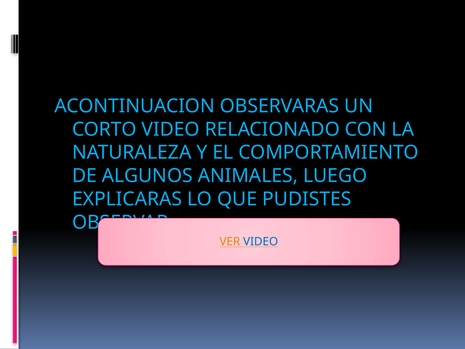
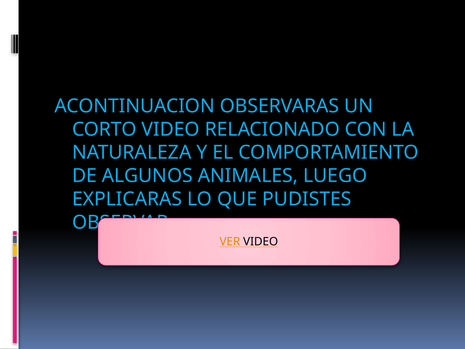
VIDEO at (261, 241) colour: blue -> black
